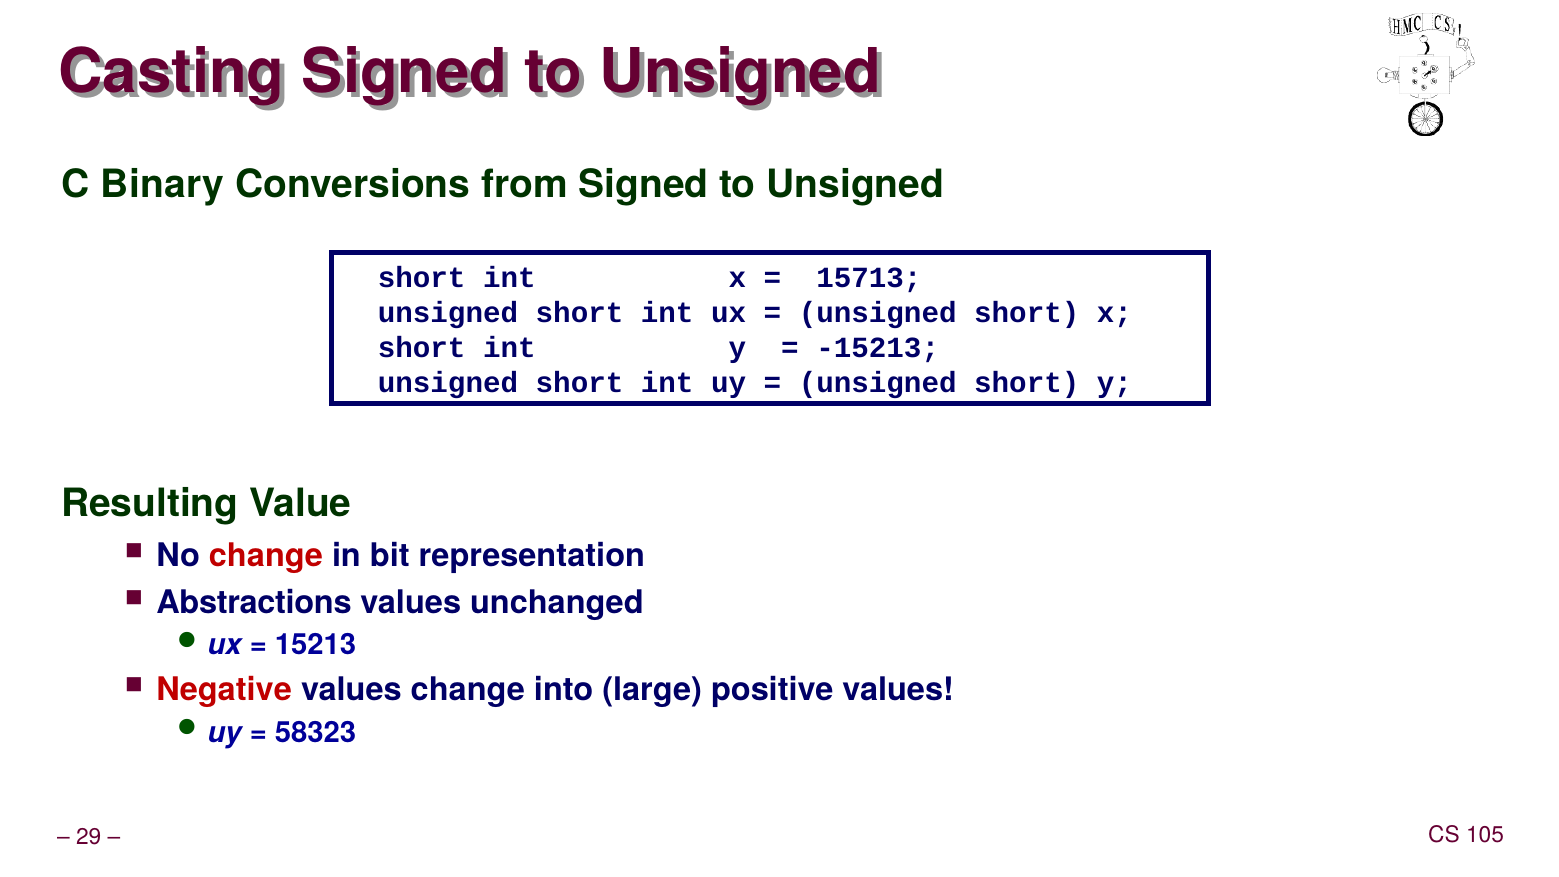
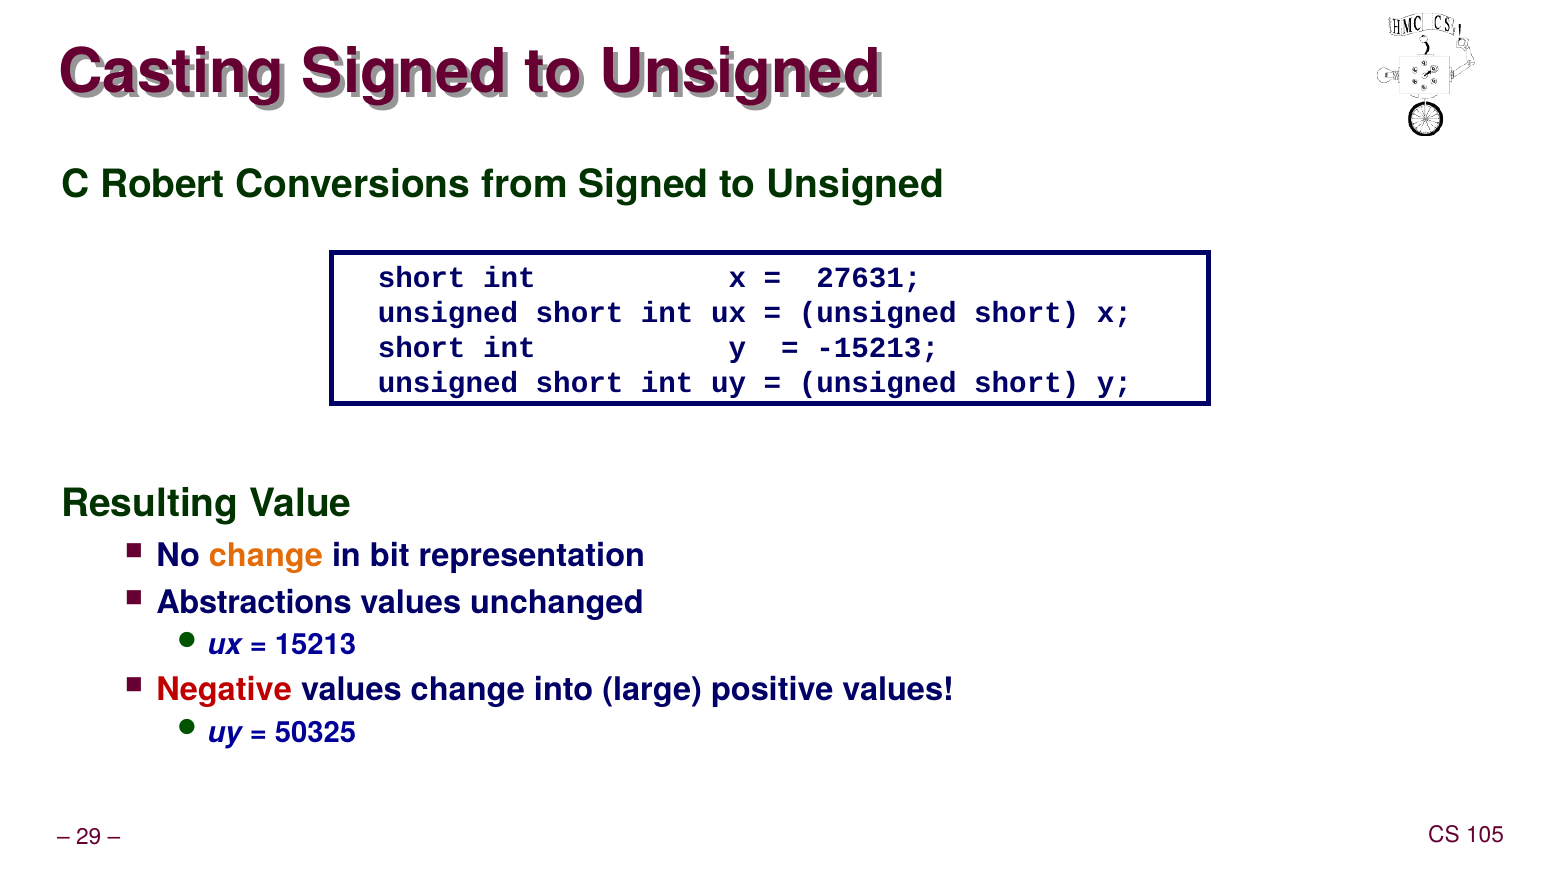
Binary: Binary -> Robert
15713: 15713 -> 27631
change at (266, 556) colour: red -> orange
58323: 58323 -> 50325
